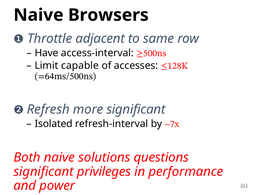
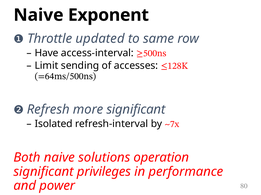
Browsers: Browsers -> Exponent
adjacent: adjacent -> updated
capable: capable -> sending
questions: questions -> operation
